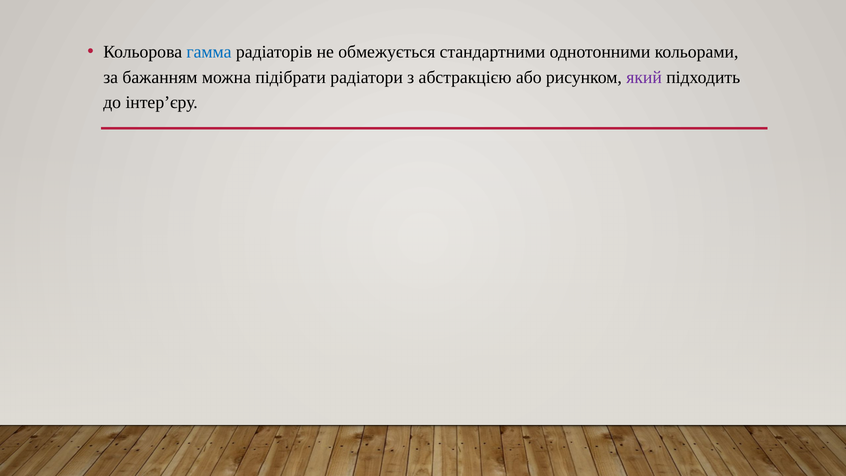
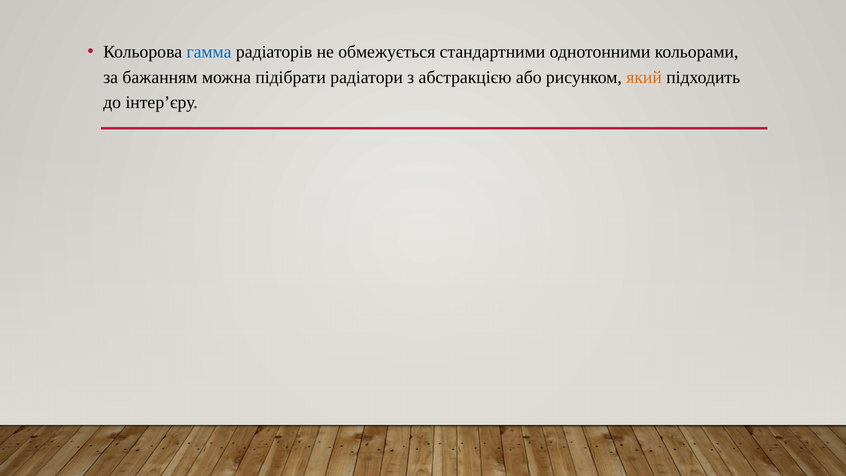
який colour: purple -> orange
